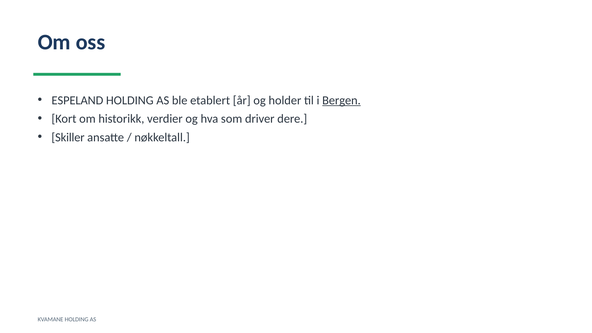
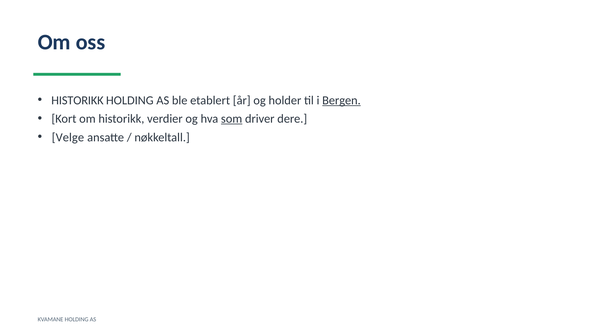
ESPELAND at (77, 100): ESPELAND -> HISTORIKK
som underline: none -> present
Skiller: Skiller -> Velge
